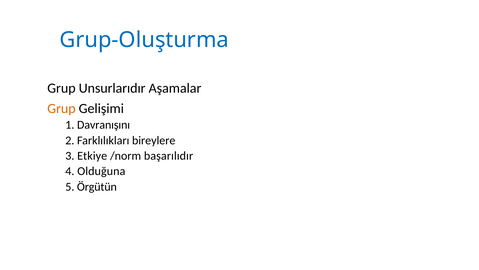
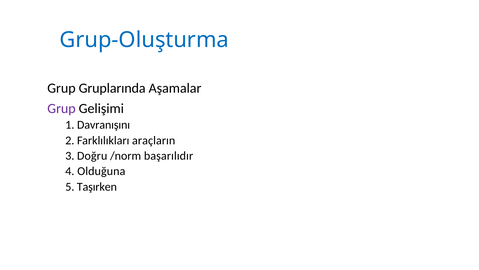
Unsurlarıdır: Unsurlarıdır -> Gruplarında
Grup at (61, 108) colour: orange -> purple
bireylere: bireylere -> araçların
Etkiye: Etkiye -> Doğru
Örgütün: Örgütün -> Taşırken
